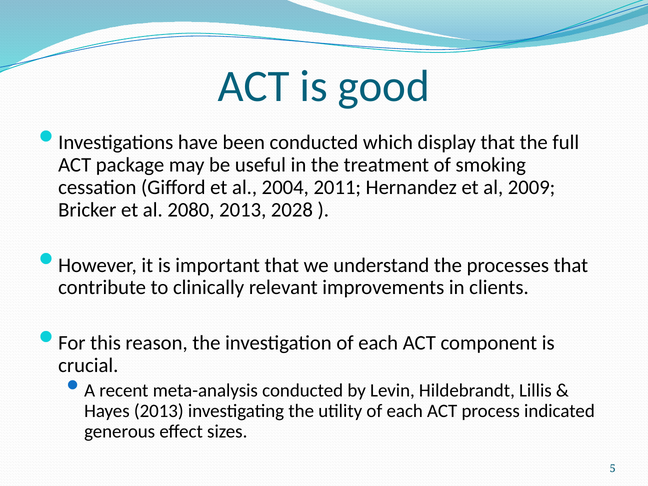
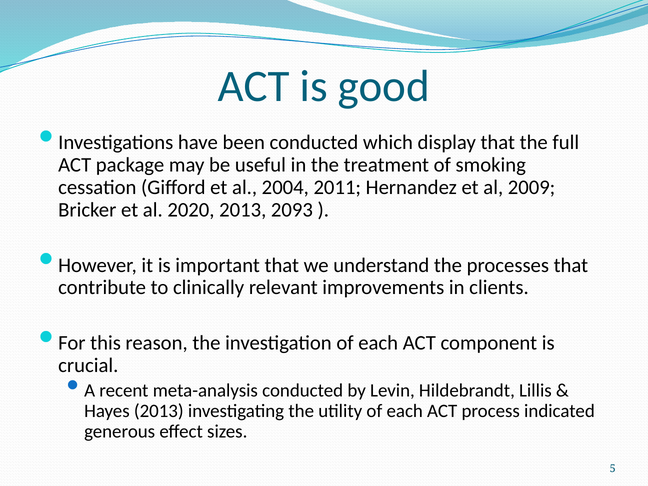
2080: 2080 -> 2020
2028: 2028 -> 2093
